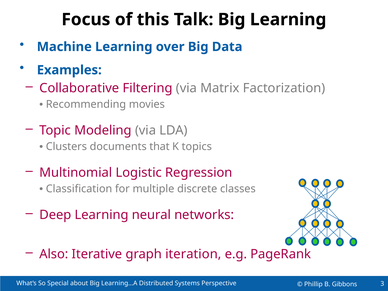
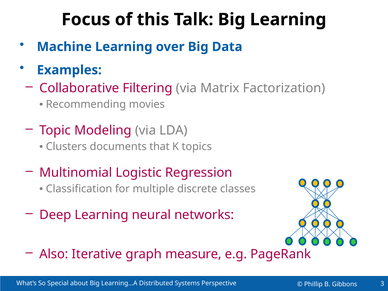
iteration: iteration -> measure
